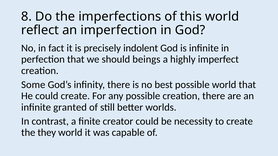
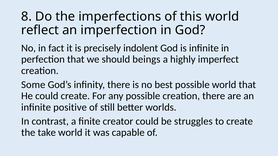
granted: granted -> positive
necessity: necessity -> struggles
they: they -> take
